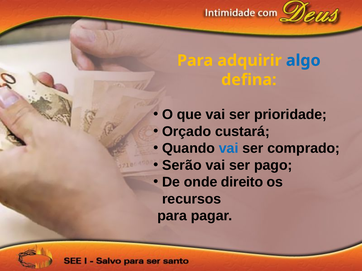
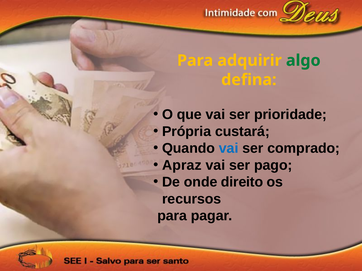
algo colour: blue -> green
Orçado: Orçado -> Própria
Serão: Serão -> Apraz
